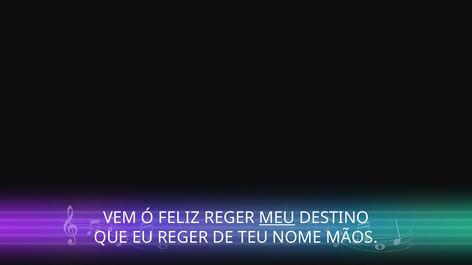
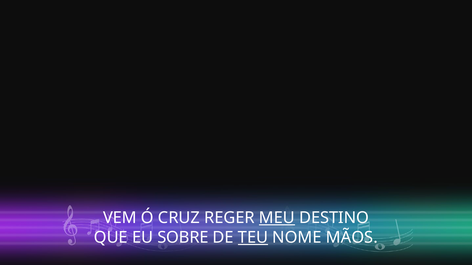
FELIZ: FELIZ -> CRUZ
EU REGER: REGER -> SOBRE
TEU underline: none -> present
